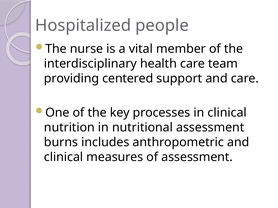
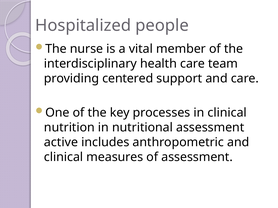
burns: burns -> active
